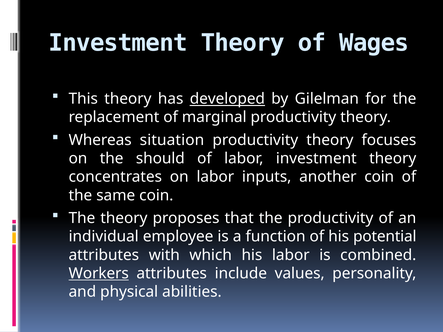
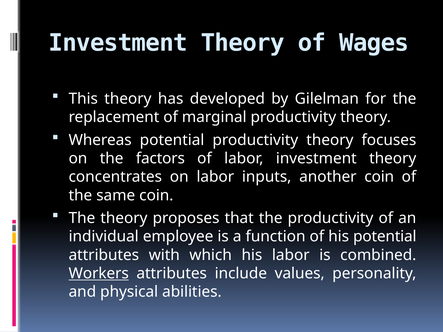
developed underline: present -> none
Whereas situation: situation -> potential
should: should -> factors
